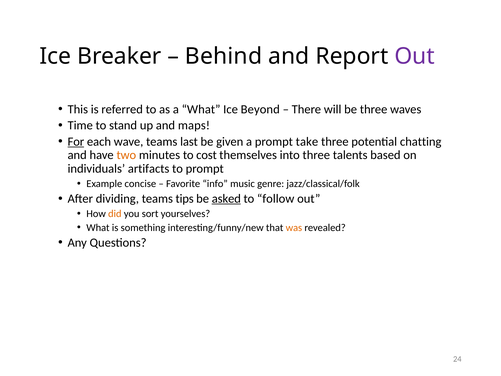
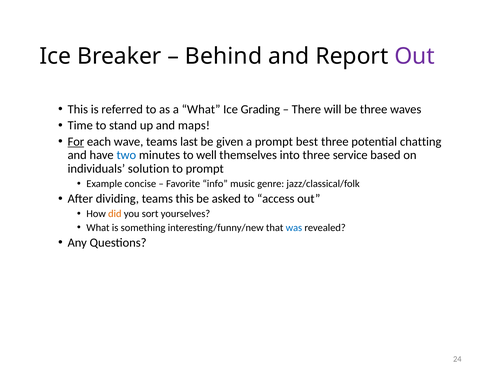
Beyond: Beyond -> Grading
take: take -> best
two colour: orange -> blue
cost: cost -> well
talents: talents -> service
artifacts: artifacts -> solution
teams tips: tips -> this
asked underline: present -> none
follow: follow -> access
was colour: orange -> blue
